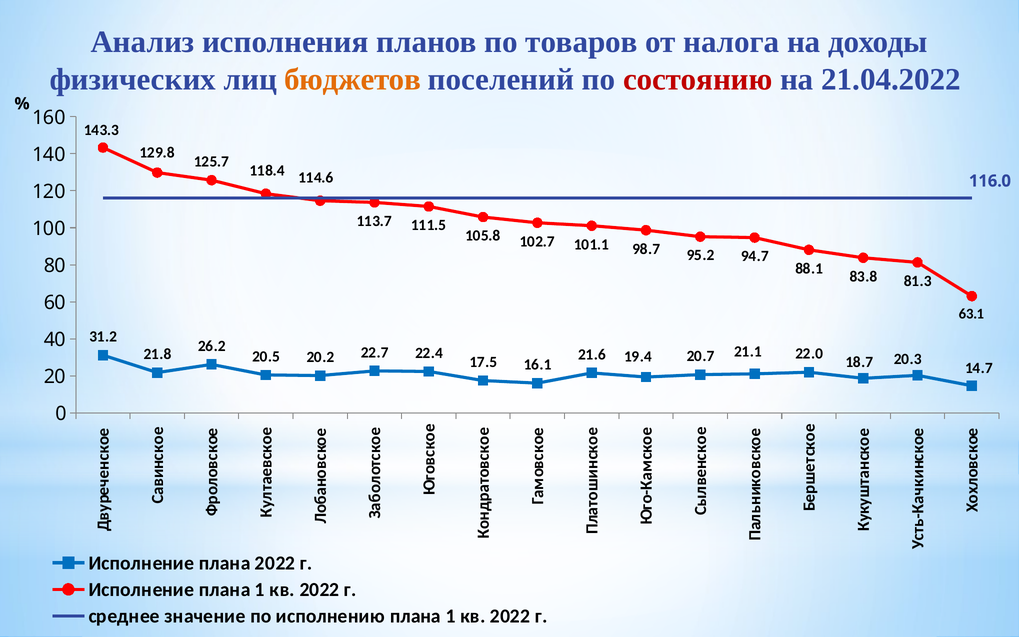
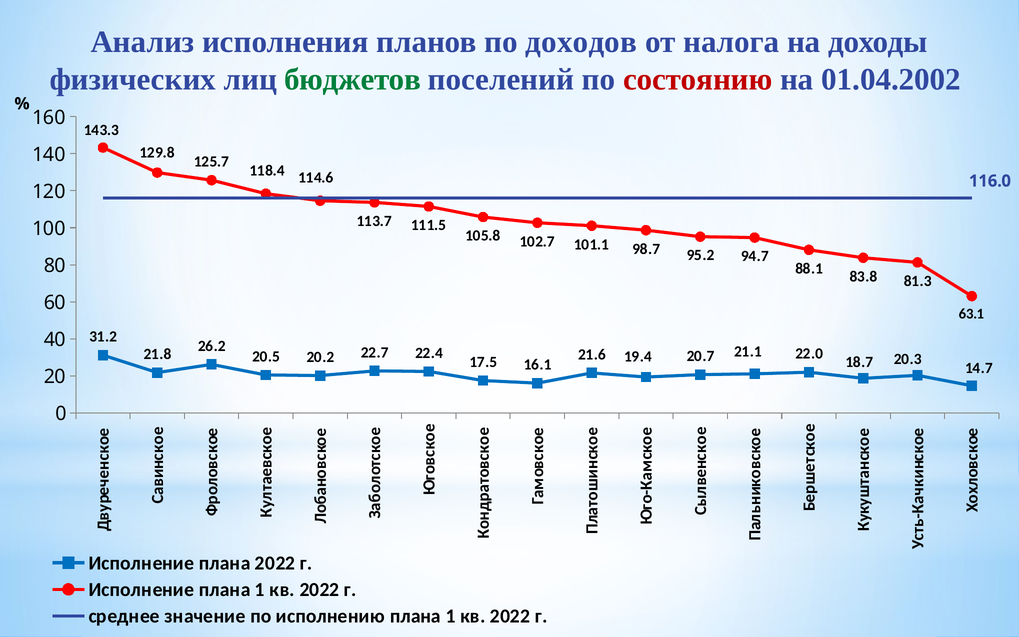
товаров: товаров -> доходов
бюджетов colour: orange -> green
21.04.2022: 21.04.2022 -> 01.04.2002
